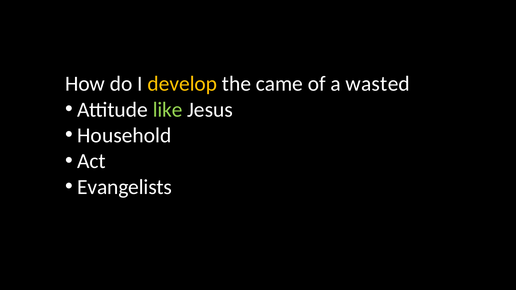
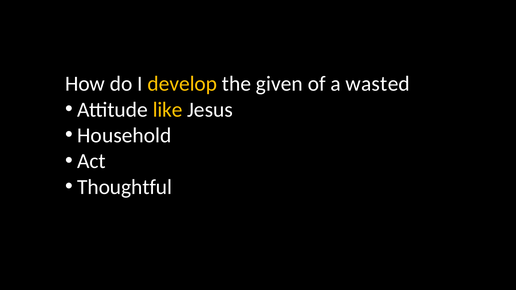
came: came -> given
like colour: light green -> yellow
Evangelists: Evangelists -> Thoughtful
